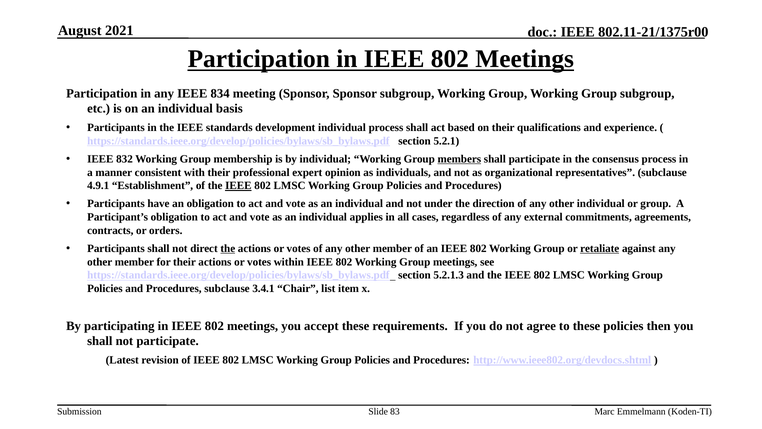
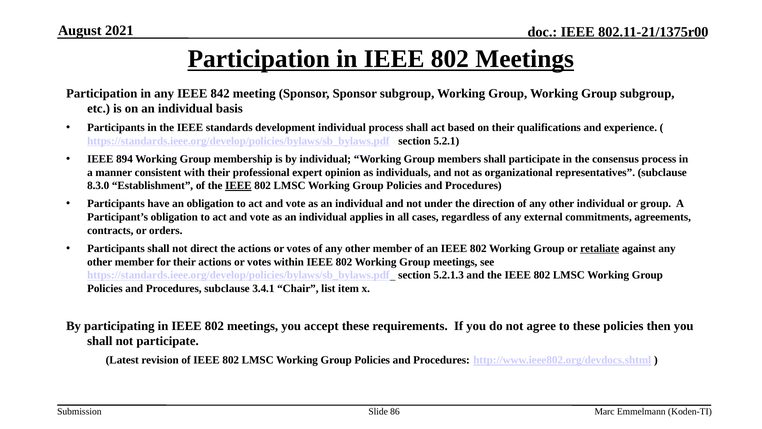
834: 834 -> 842
832: 832 -> 894
members underline: present -> none
4.9.1: 4.9.1 -> 8.3.0
the at (228, 248) underline: present -> none
83: 83 -> 86
